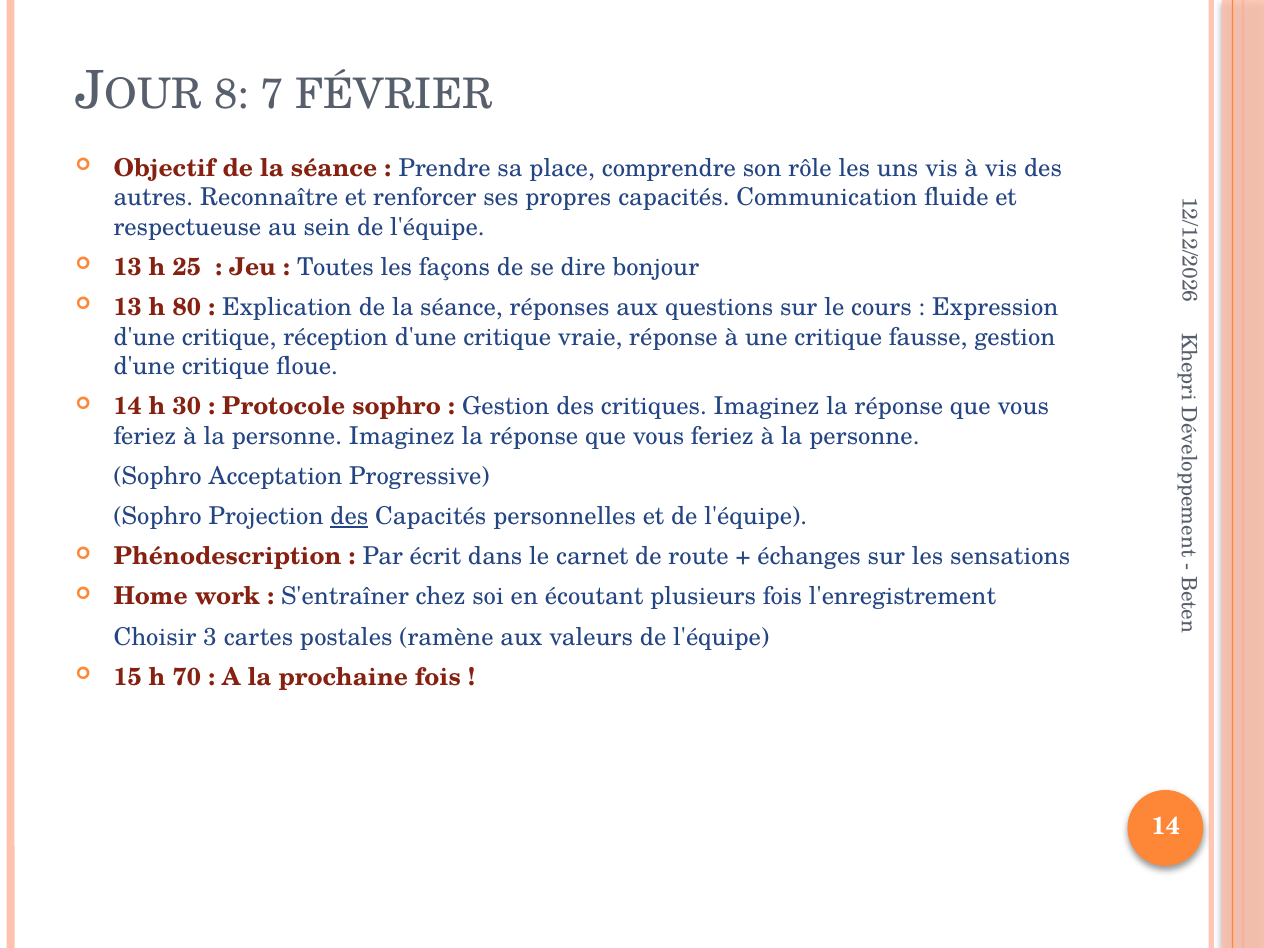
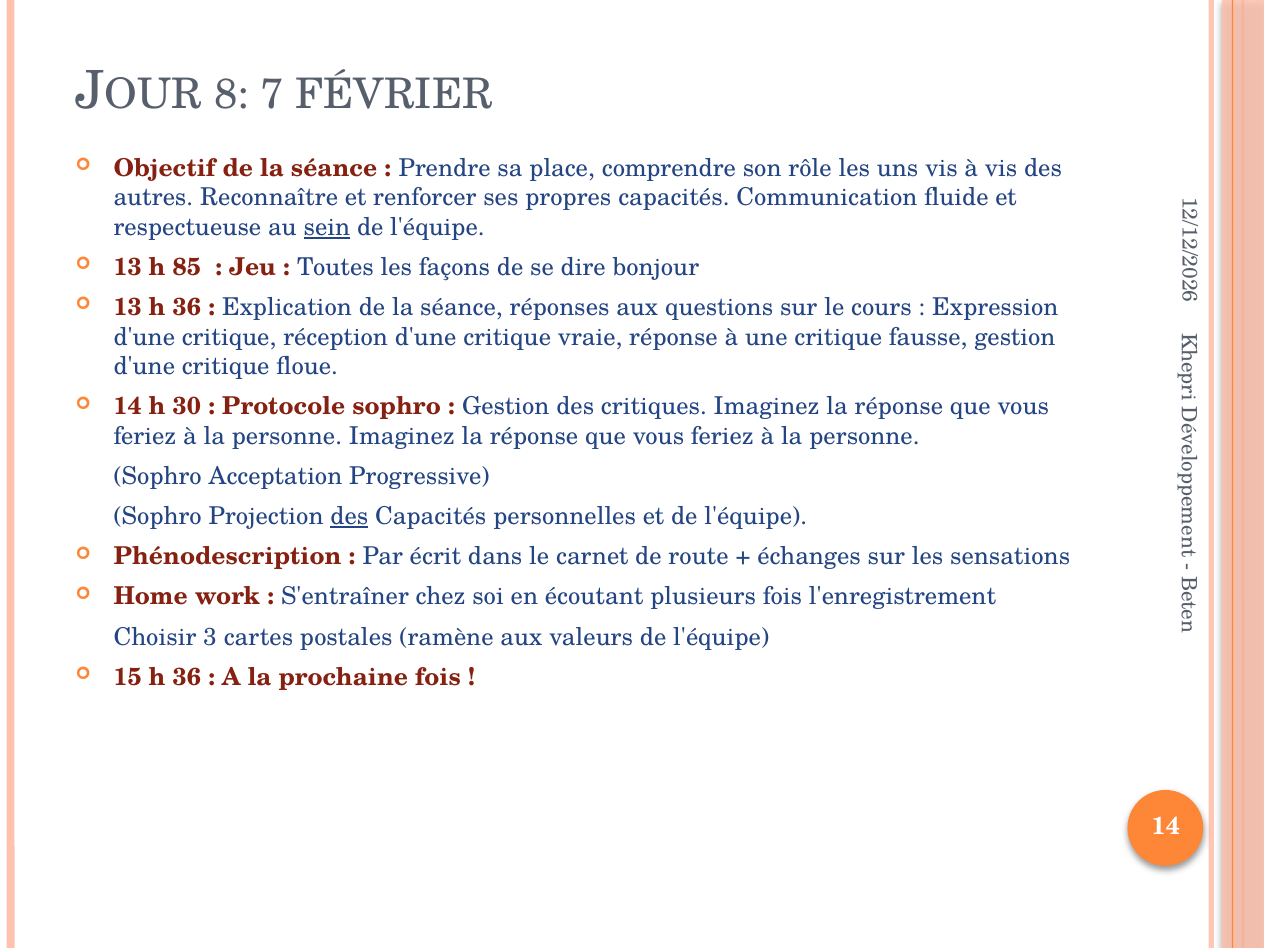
sein underline: none -> present
25: 25 -> 85
13 h 80: 80 -> 36
15 h 70: 70 -> 36
